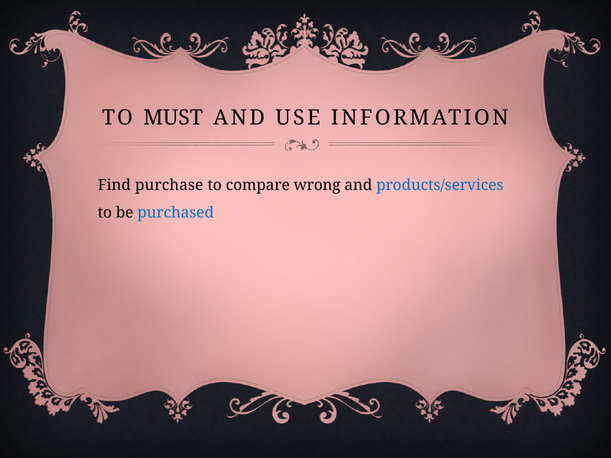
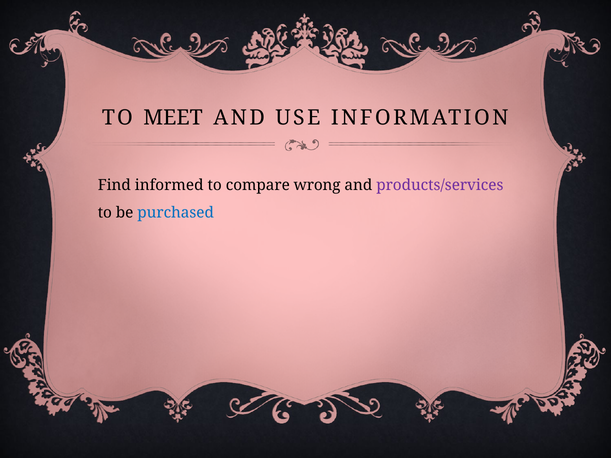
MUST: MUST -> MEET
purchase: purchase -> informed
products/services colour: blue -> purple
